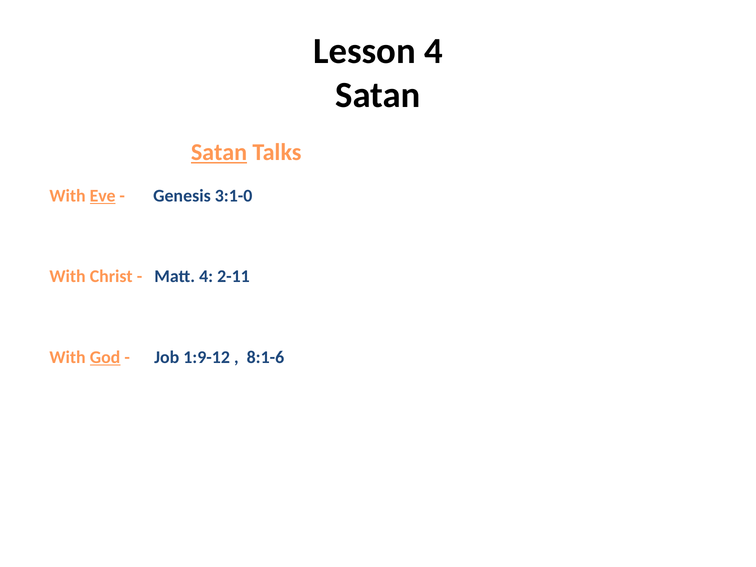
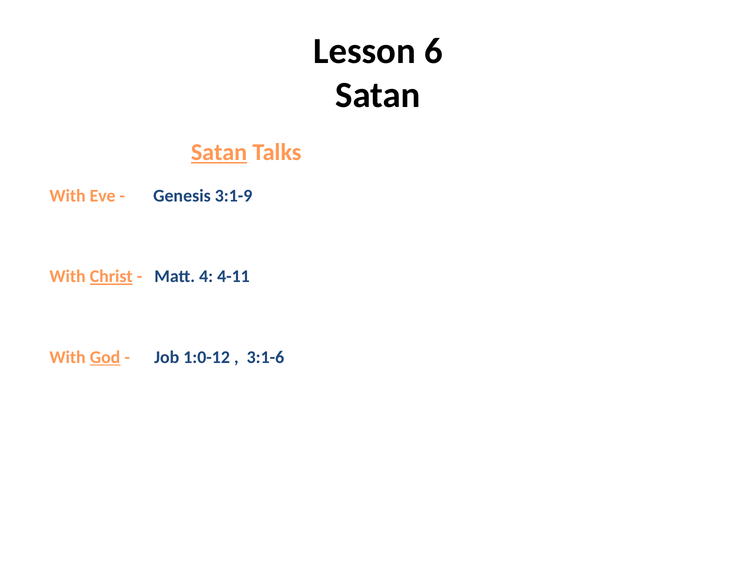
Lesson 4: 4 -> 6
Eve underline: present -> none
3:1-0: 3:1-0 -> 3:1-9
Christ underline: none -> present
2-11: 2-11 -> 4-11
1:9-12: 1:9-12 -> 1:0-12
8:1-6: 8:1-6 -> 3:1-6
